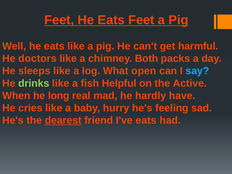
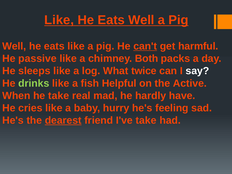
Feet at (59, 20): Feet -> Like
Eats Feet: Feet -> Well
can't underline: none -> present
doctors: doctors -> passive
open: open -> twice
say colour: light blue -> white
he long: long -> take
I've eats: eats -> take
